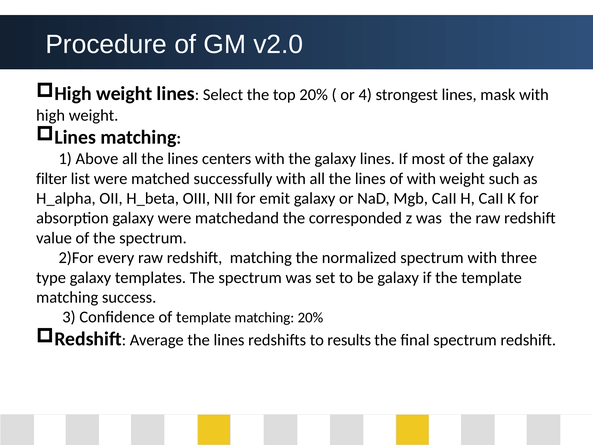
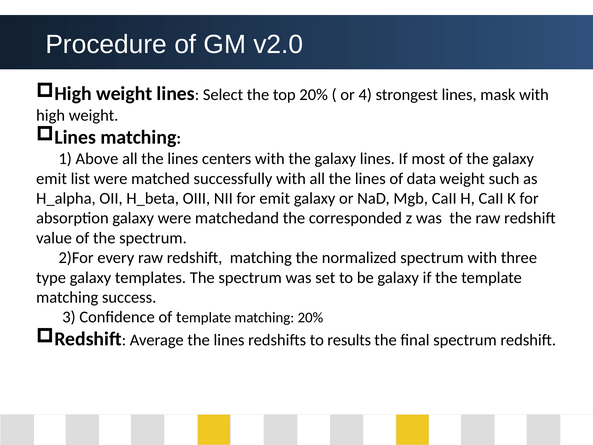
filter at (52, 179): filter -> emit
of with: with -> data
